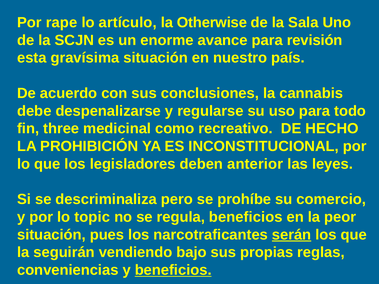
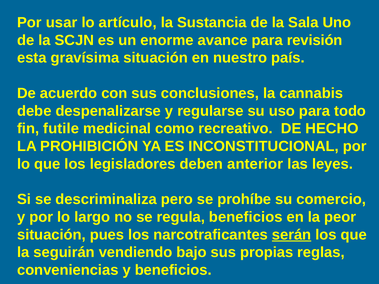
rape: rape -> usar
Otherwise: Otherwise -> Sustancia
three: three -> futile
topic: topic -> largo
beneficios at (173, 270) underline: present -> none
